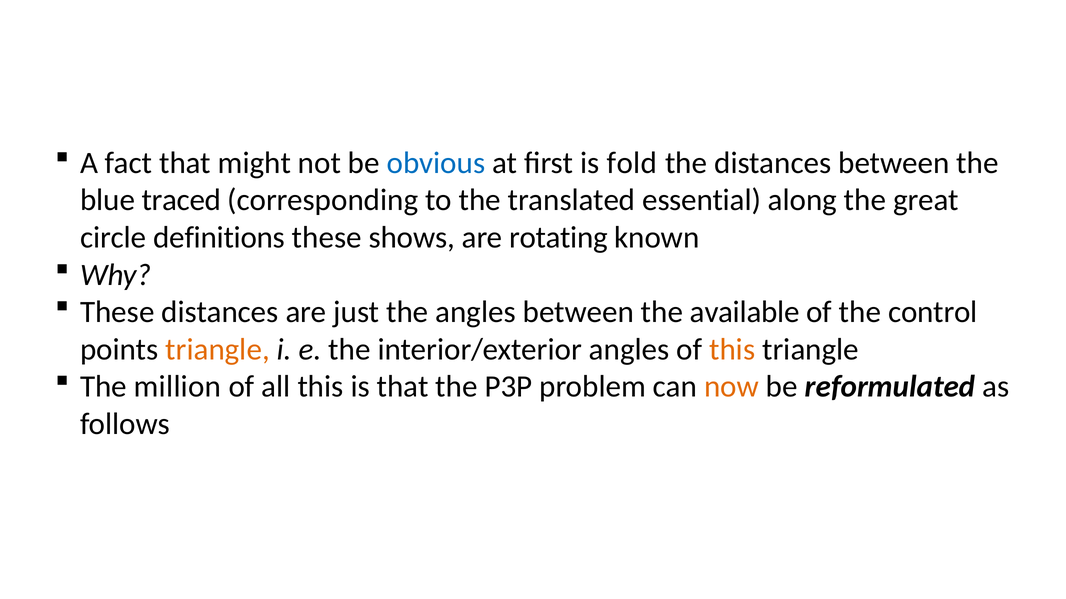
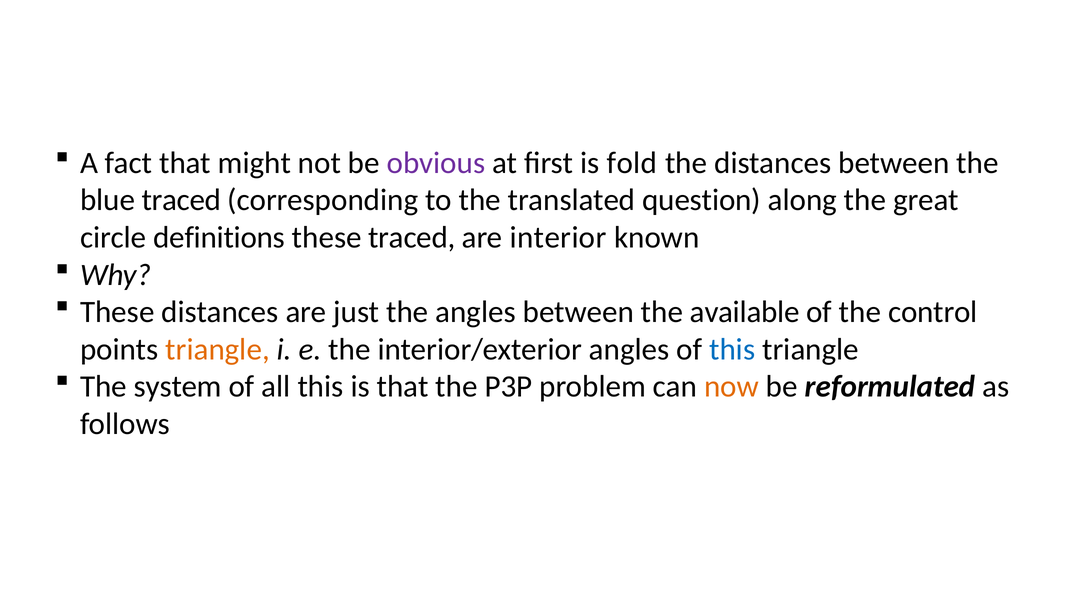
obvious colour: blue -> purple
essential: essential -> question
these shows: shows -> traced
rotating: rotating -> interior
this at (732, 350) colour: orange -> blue
million: million -> system
